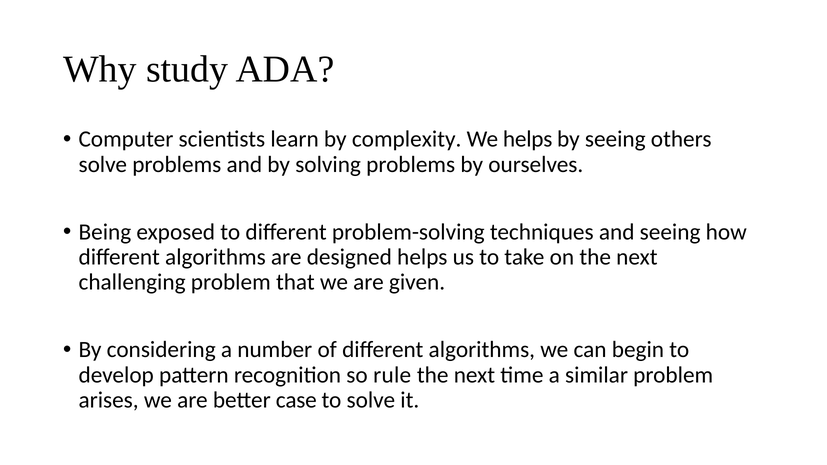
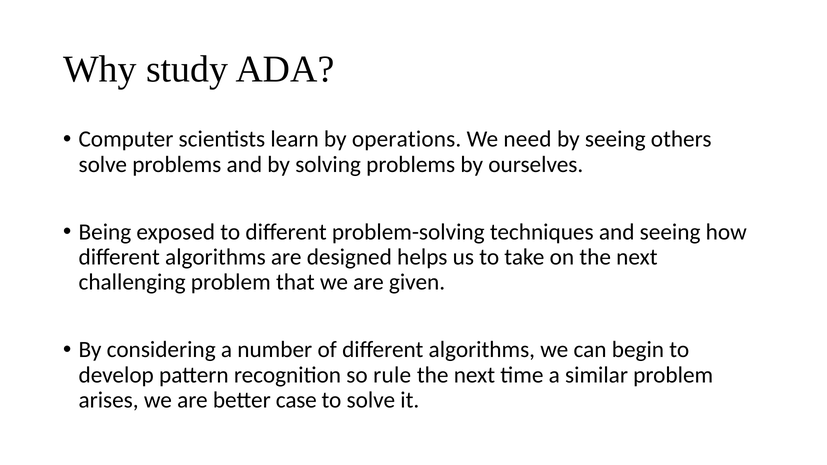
complexity: complexity -> operations
We helps: helps -> need
